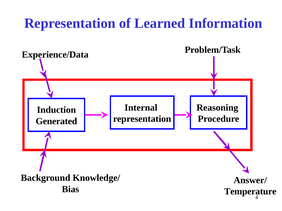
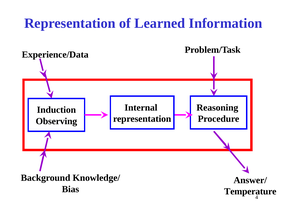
Generated: Generated -> Observing
